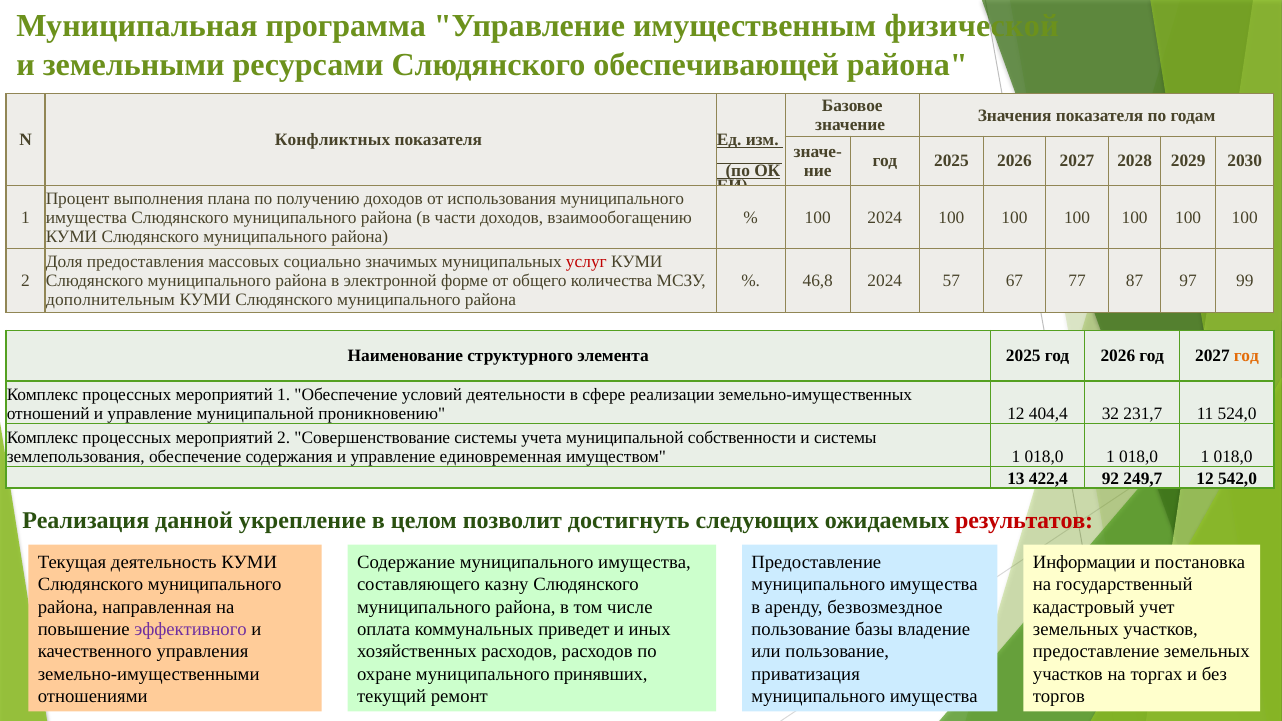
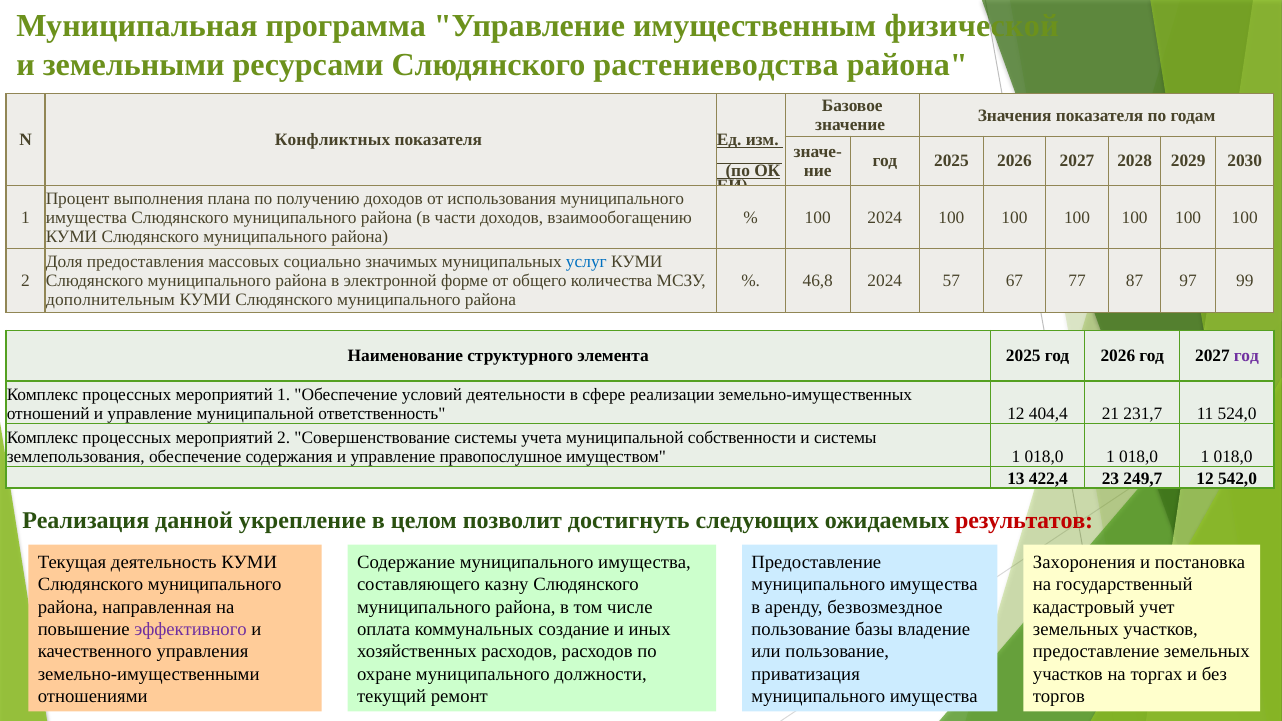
обеспечивающей: обеспечивающей -> растениеводства
услуг colour: red -> blue
год at (1246, 356) colour: orange -> purple
проникновению: проникновению -> ответственность
32: 32 -> 21
единовременная: единовременная -> правопослушное
92: 92 -> 23
Информации: Информации -> Захоронения
приведет: приведет -> создание
принявших: принявших -> должности
